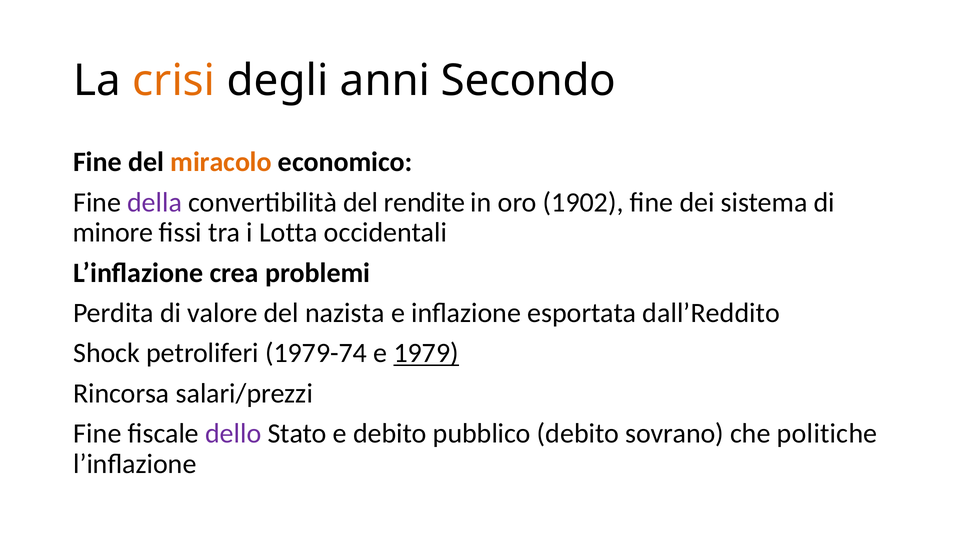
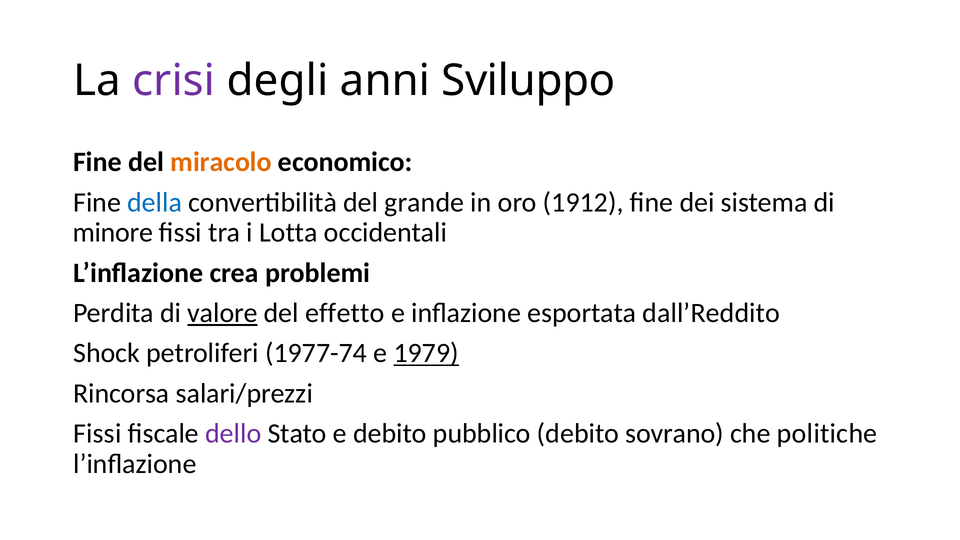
crisi colour: orange -> purple
Secondo: Secondo -> Sviluppo
della colour: purple -> blue
rendite: rendite -> grande
1902: 1902 -> 1912
valore underline: none -> present
nazista: nazista -> effetto
1979-74: 1979-74 -> 1977-74
Fine at (97, 434): Fine -> Fissi
